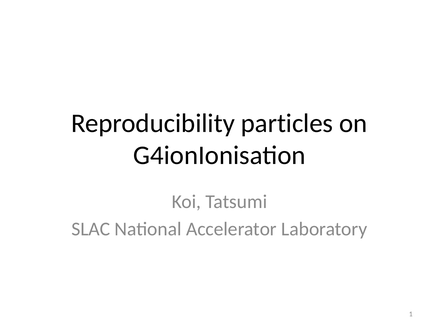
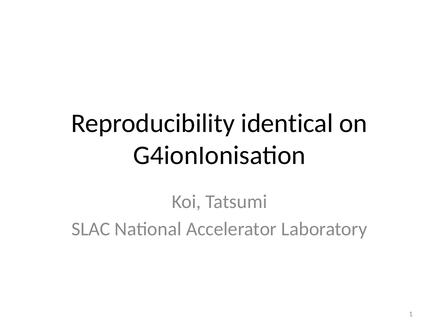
particles: particles -> identical
